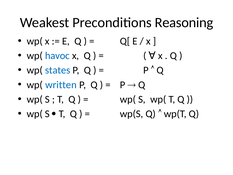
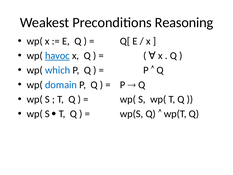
havoc underline: none -> present
states: states -> which
written: written -> domain
